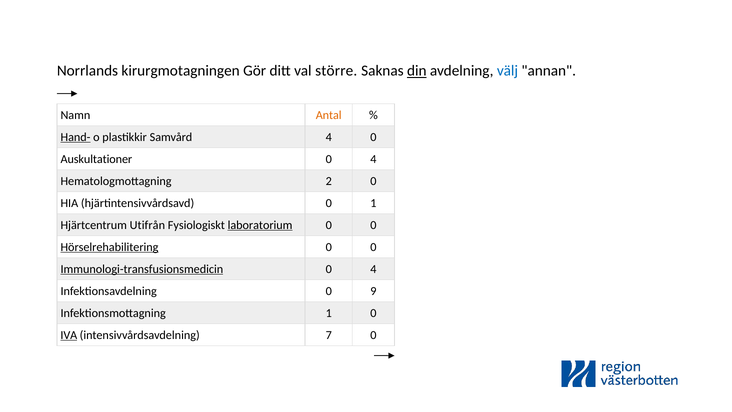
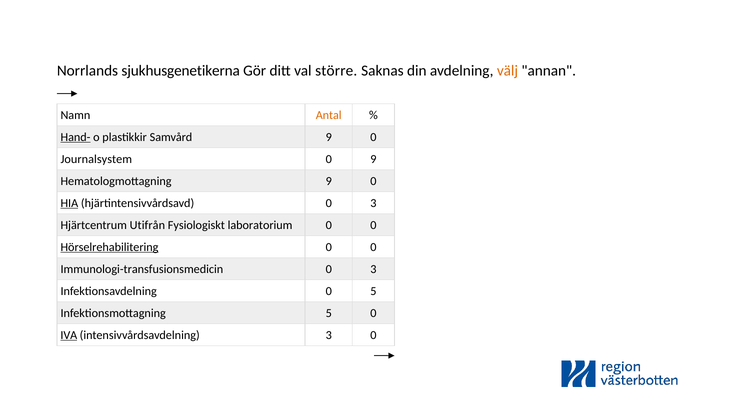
kirurgmotagningen: kirurgmotagningen -> sjukhusgenetikerna
din underline: present -> none
välj colour: blue -> orange
Samvård 4: 4 -> 9
Auskultationer: Auskultationer -> Journalsystem
4 at (373, 159): 4 -> 9
Hematologmottagning 2: 2 -> 9
HIA underline: none -> present
hjärtintensivvårdsavd 0 1: 1 -> 3
laboratorium underline: present -> none
Immunologi-transfusionsmedicin underline: present -> none
4 at (373, 269): 4 -> 3
0 9: 9 -> 5
Infektionsmottagning 1: 1 -> 5
intensivvårdsavdelning 7: 7 -> 3
